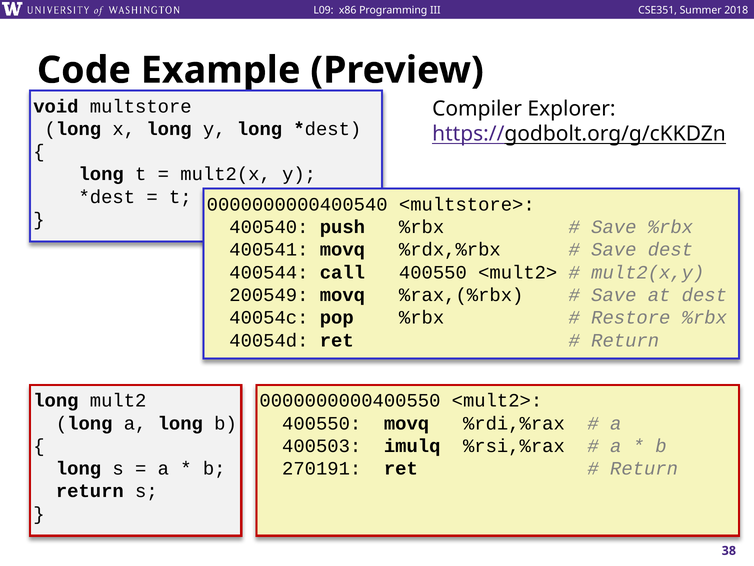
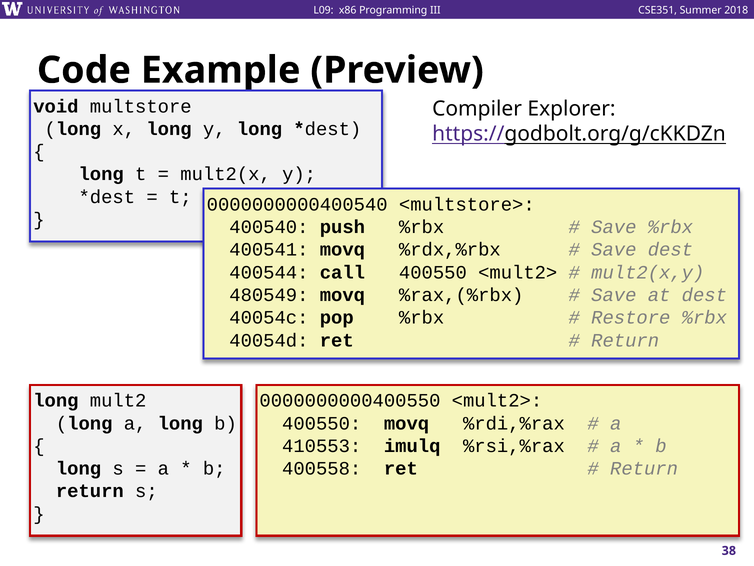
200549: 200549 -> 480549
400503: 400503 -> 410553
270191: 270191 -> 400558
